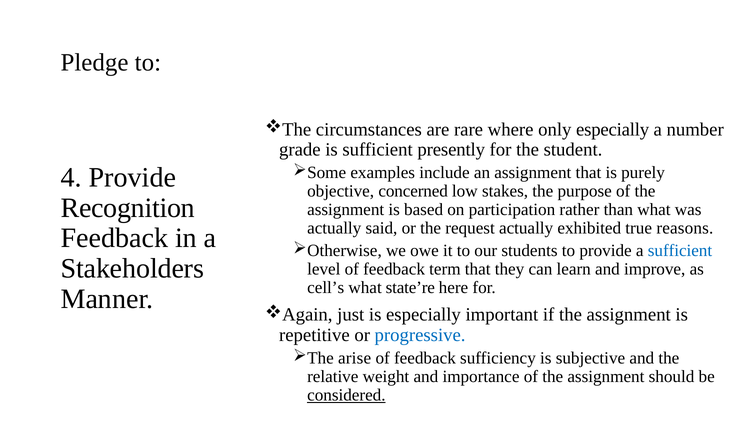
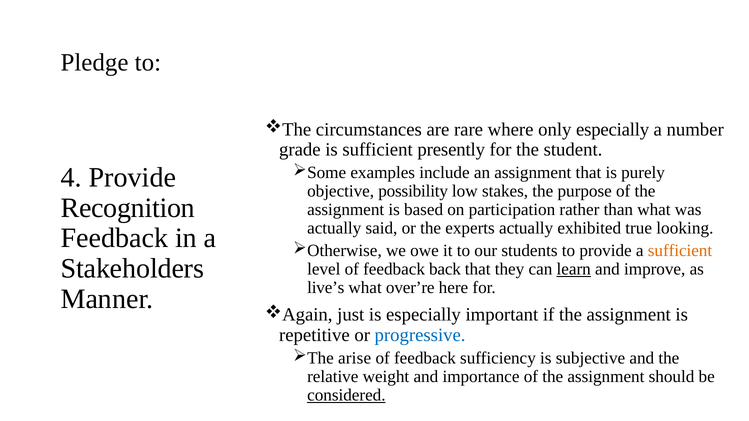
concerned: concerned -> possibility
request: request -> experts
reasons: reasons -> looking
sufficient at (680, 251) colour: blue -> orange
term: term -> back
learn underline: none -> present
cell’s: cell’s -> live’s
state’re: state’re -> over’re
